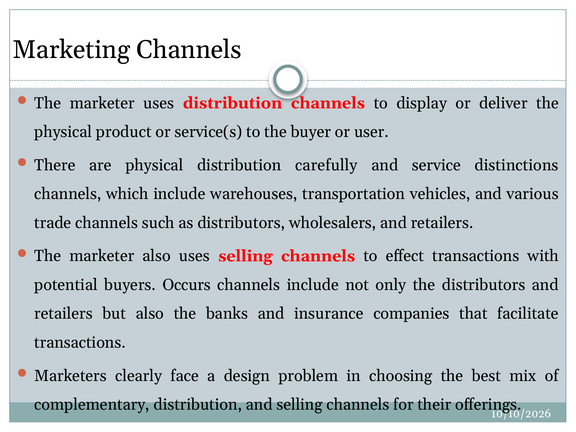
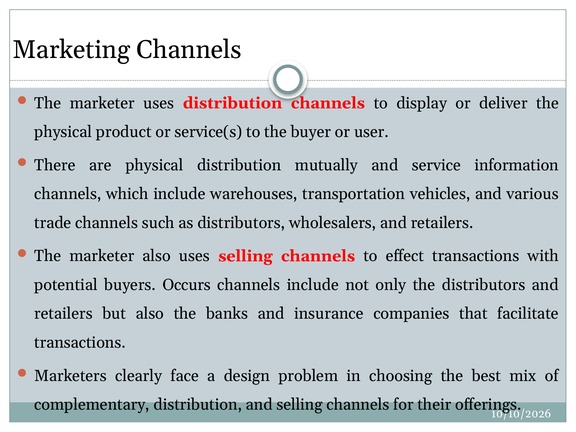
carefully: carefully -> mutually
distinctions: distinctions -> information
